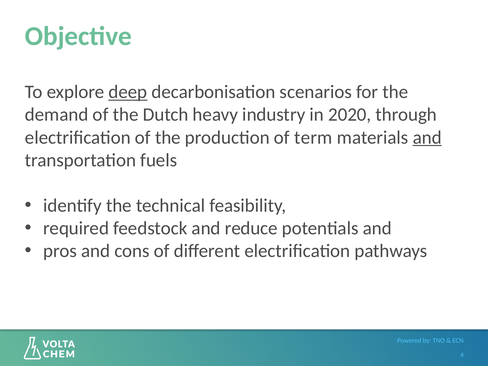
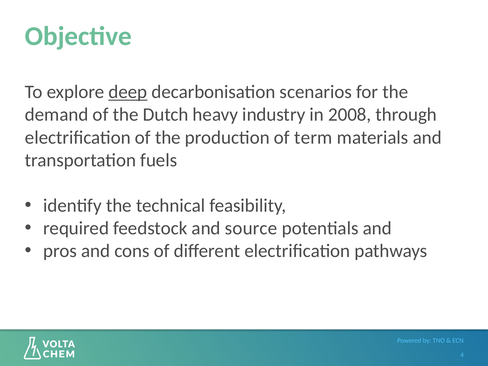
2020: 2020 -> 2008
and at (427, 137) underline: present -> none
reduce: reduce -> source
